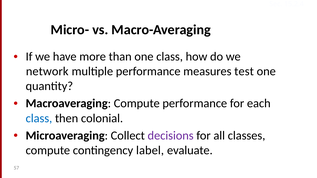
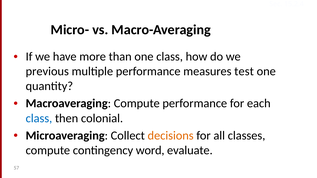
network: network -> previous
decisions colour: purple -> orange
label: label -> word
